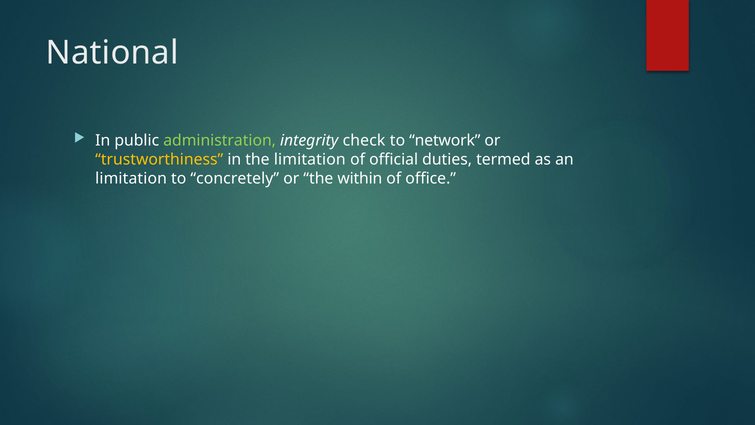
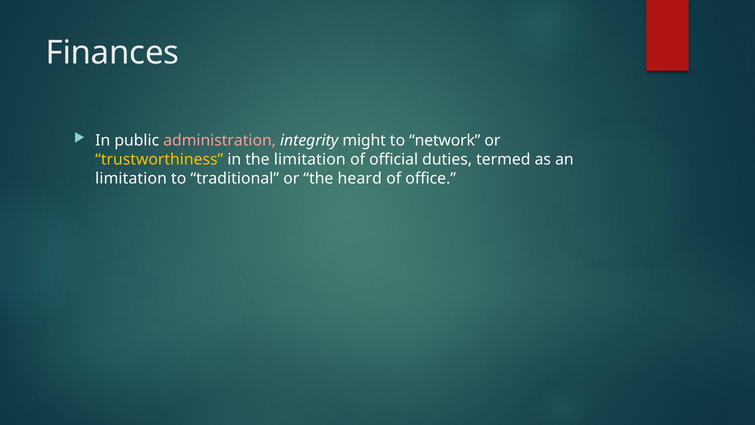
National: National -> Finances
administration colour: light green -> pink
check: check -> might
concretely: concretely -> traditional
within: within -> heard
